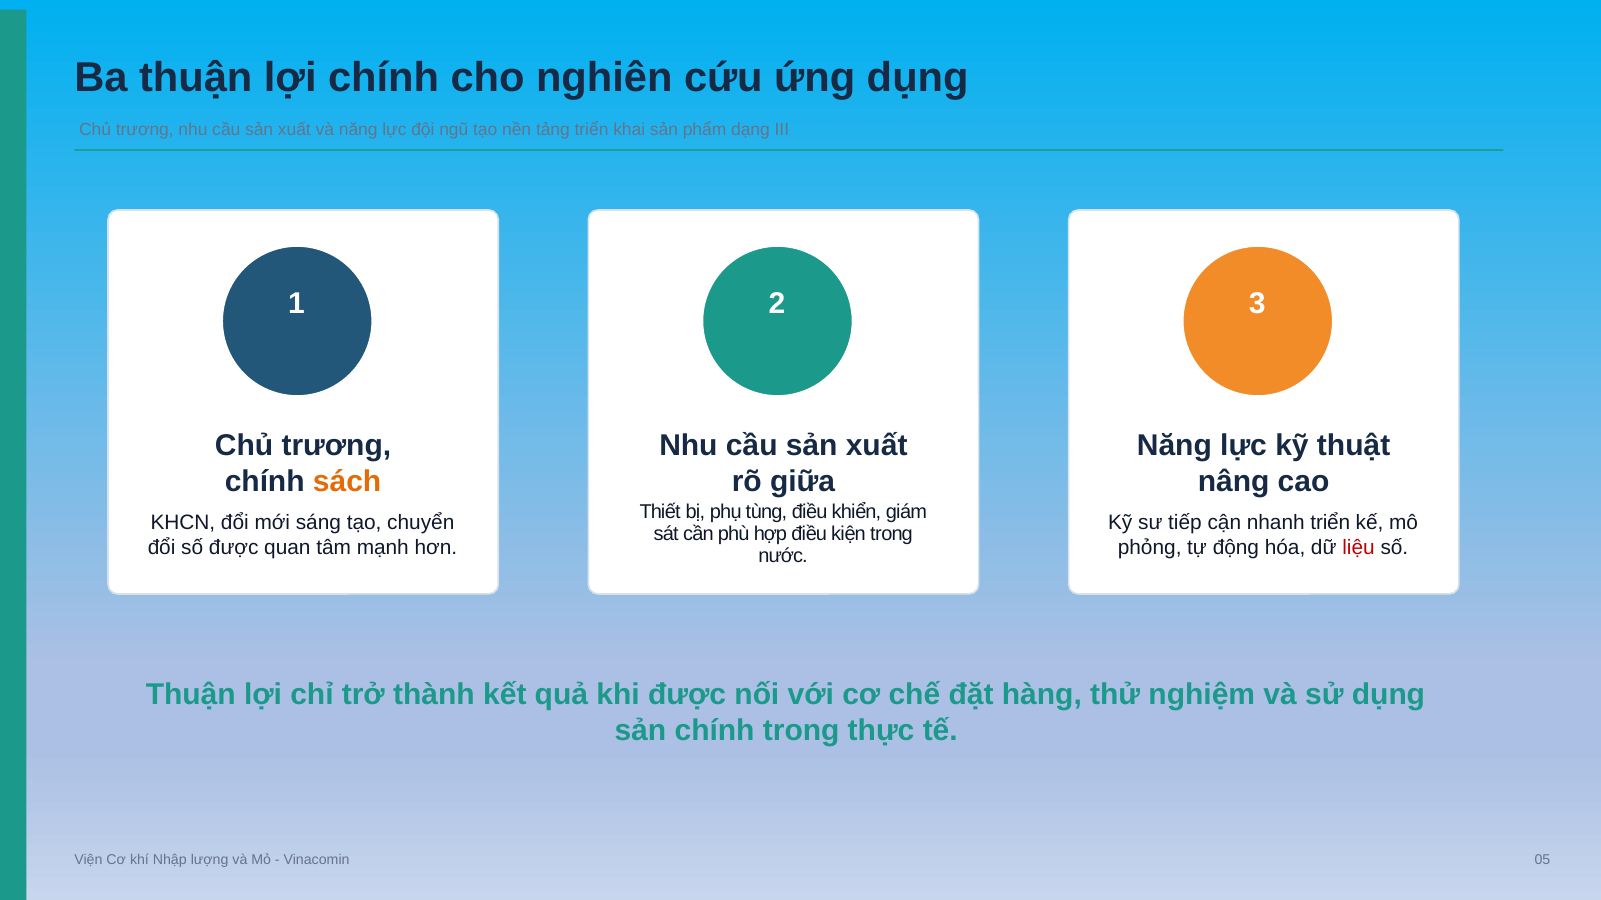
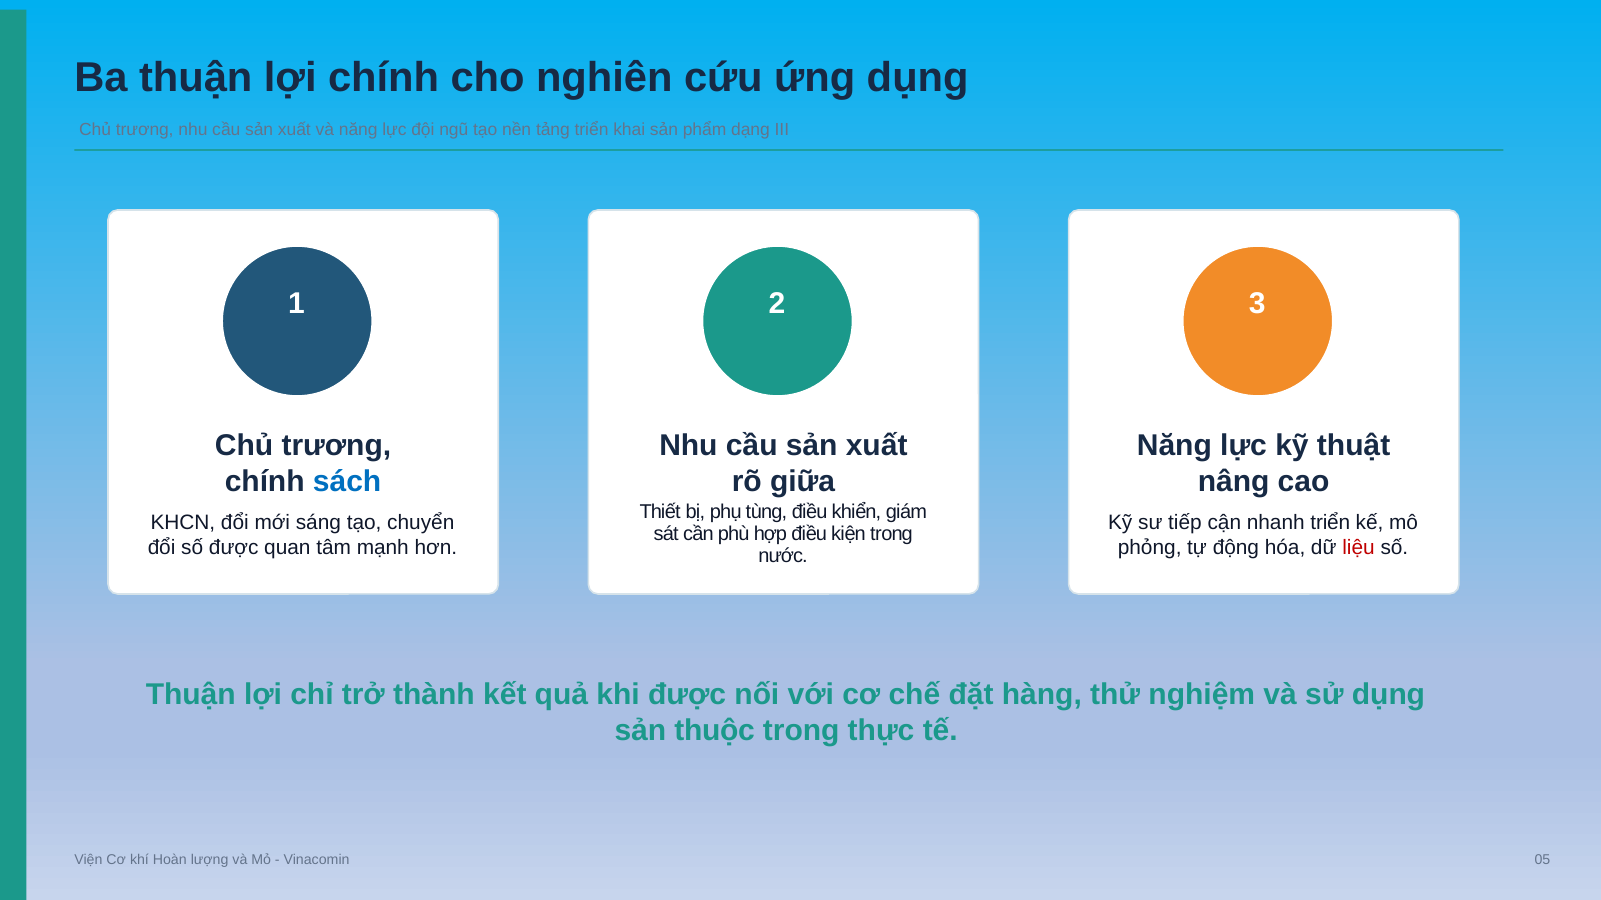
sách colour: orange -> blue
sản chính: chính -> thuộc
Nhập: Nhập -> Hoàn
